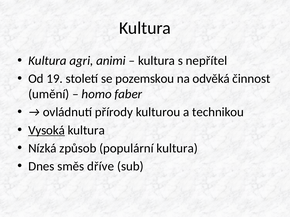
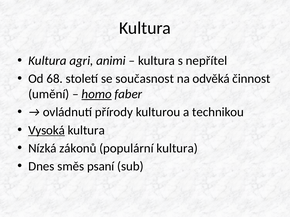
19: 19 -> 68
pozemskou: pozemskou -> současnost
homo underline: none -> present
způsob: způsob -> zákonů
dříve: dříve -> psaní
